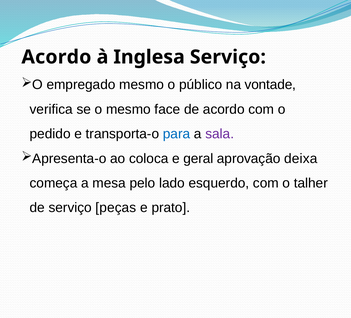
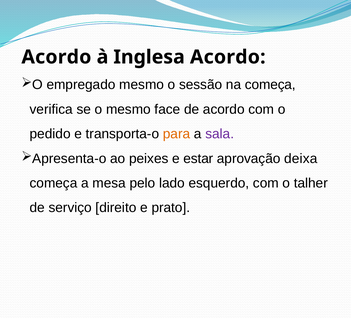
Inglesa Serviço: Serviço -> Acordo
público: público -> sessão
na vontade: vontade -> começa
para colour: blue -> orange
coloca: coloca -> peixes
geral: geral -> estar
peças: peças -> direito
